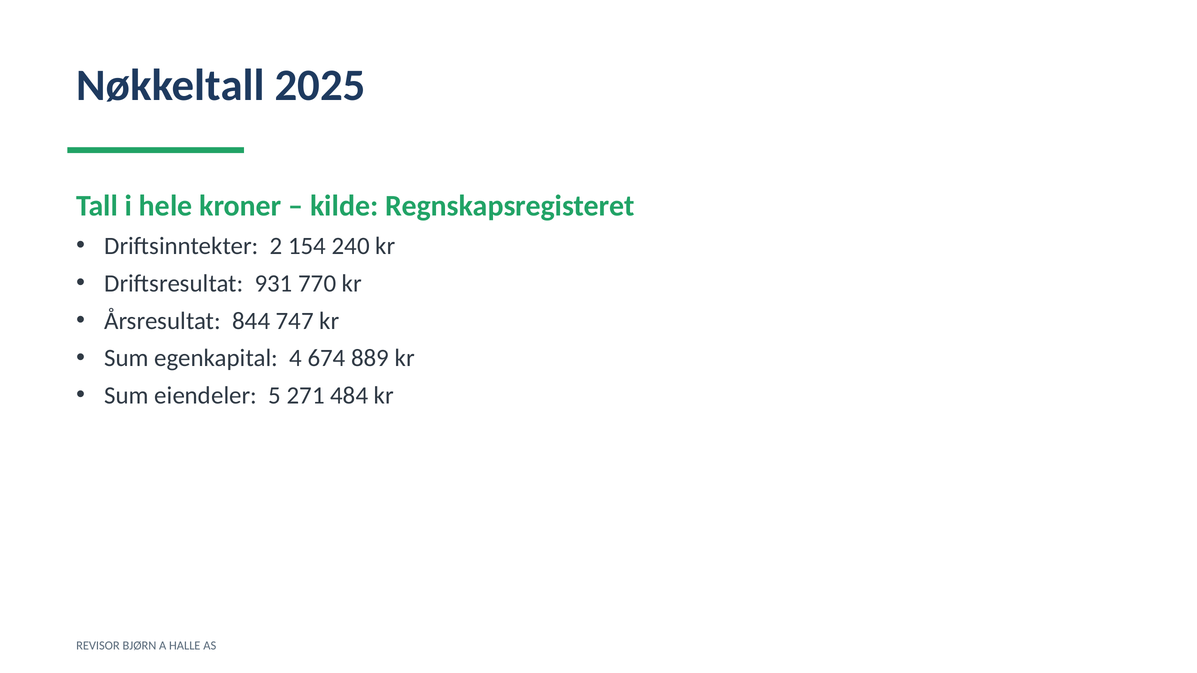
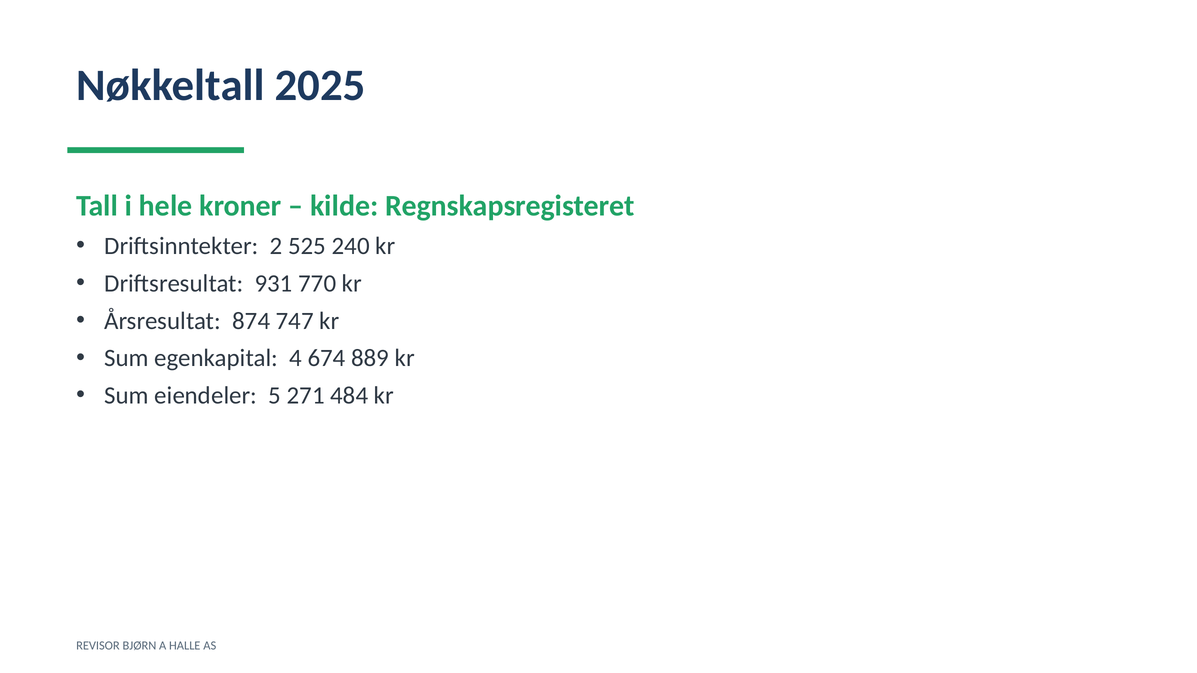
154: 154 -> 525
844: 844 -> 874
